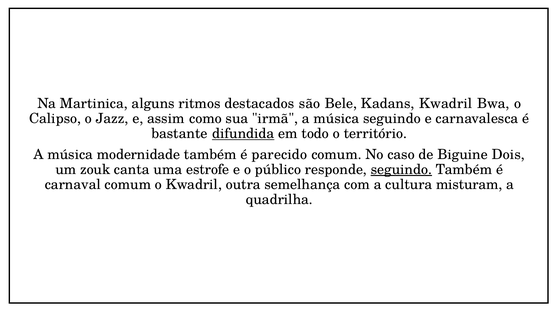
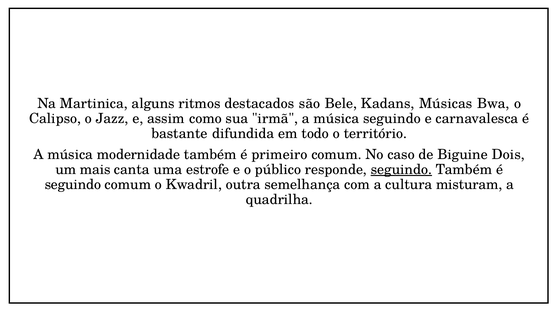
Kadans Kwadril: Kwadril -> Músicas
difundida underline: present -> none
parecido: parecido -> primeiro
zouk: zouk -> mais
carnaval at (73, 185): carnaval -> seguindo
